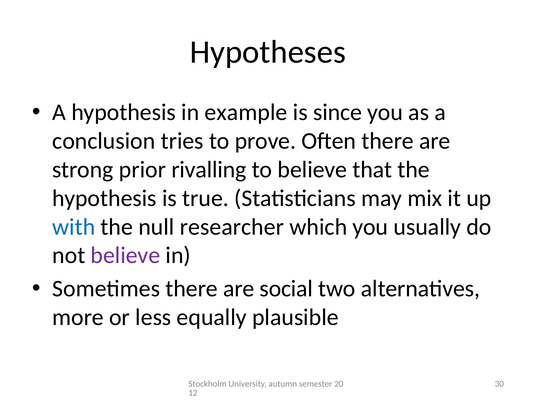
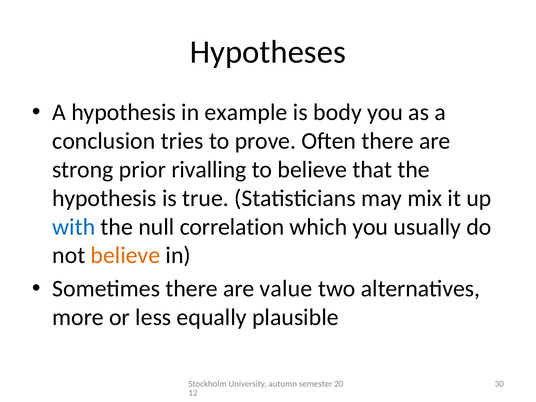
since: since -> body
researcher: researcher -> correlation
believe at (125, 255) colour: purple -> orange
social: social -> value
